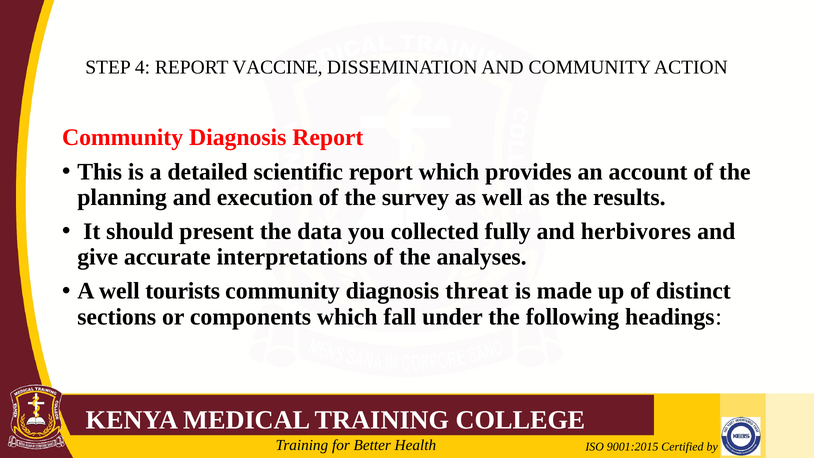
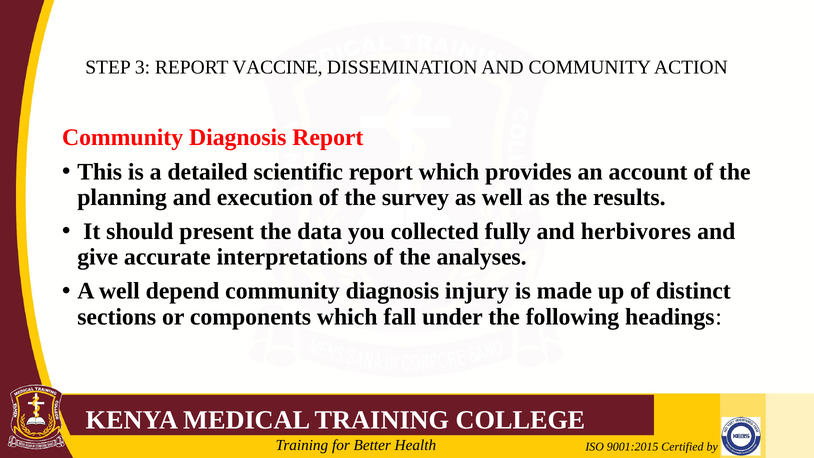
4: 4 -> 3
tourists: tourists -> depend
threat: threat -> injury
